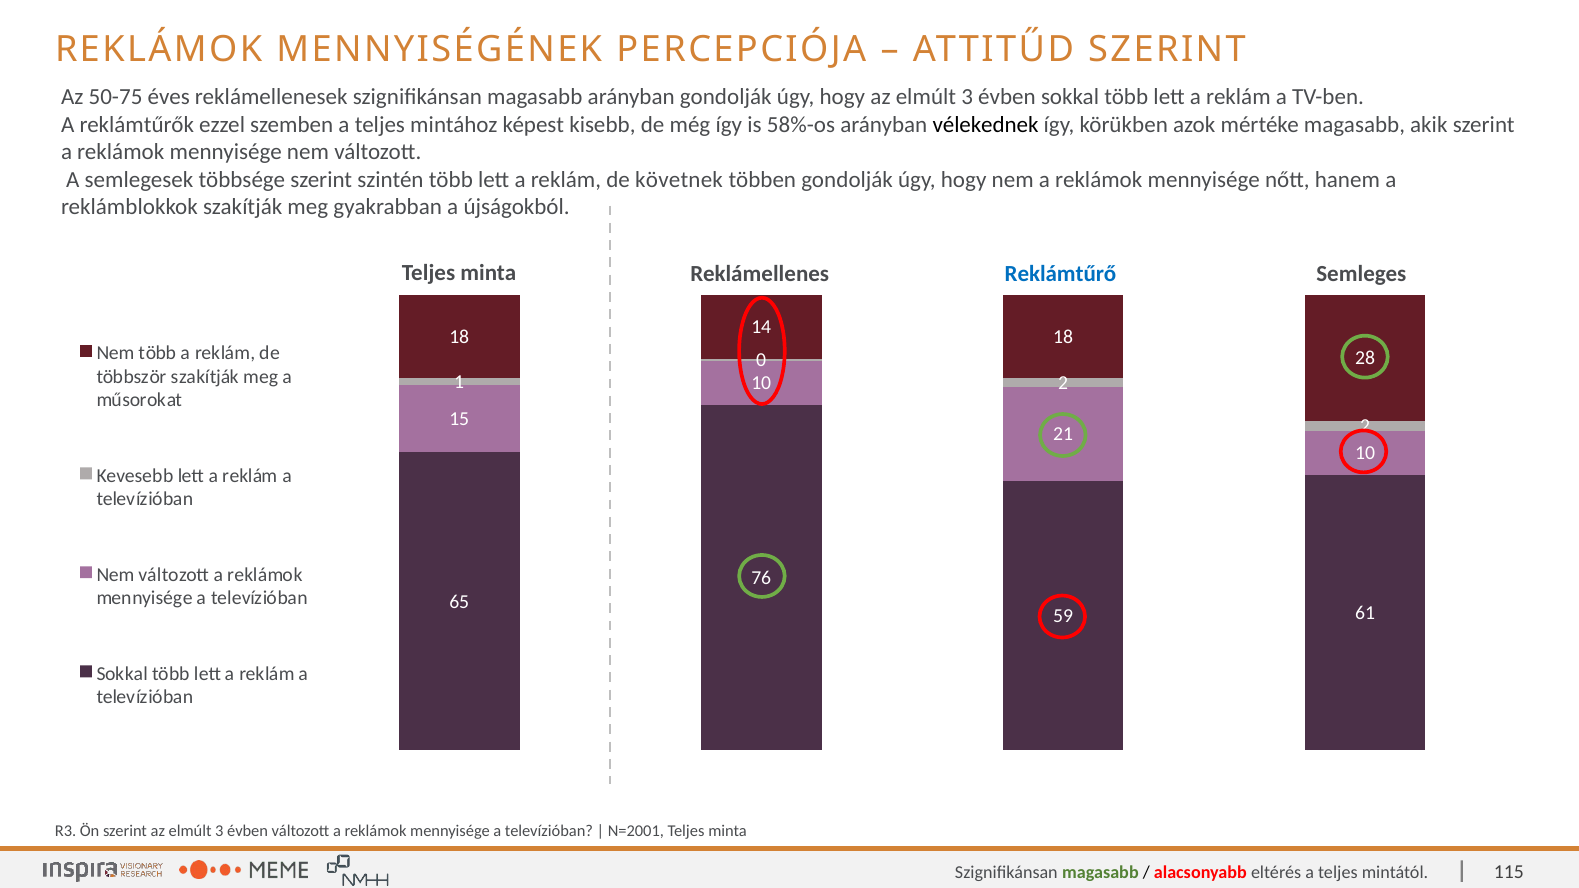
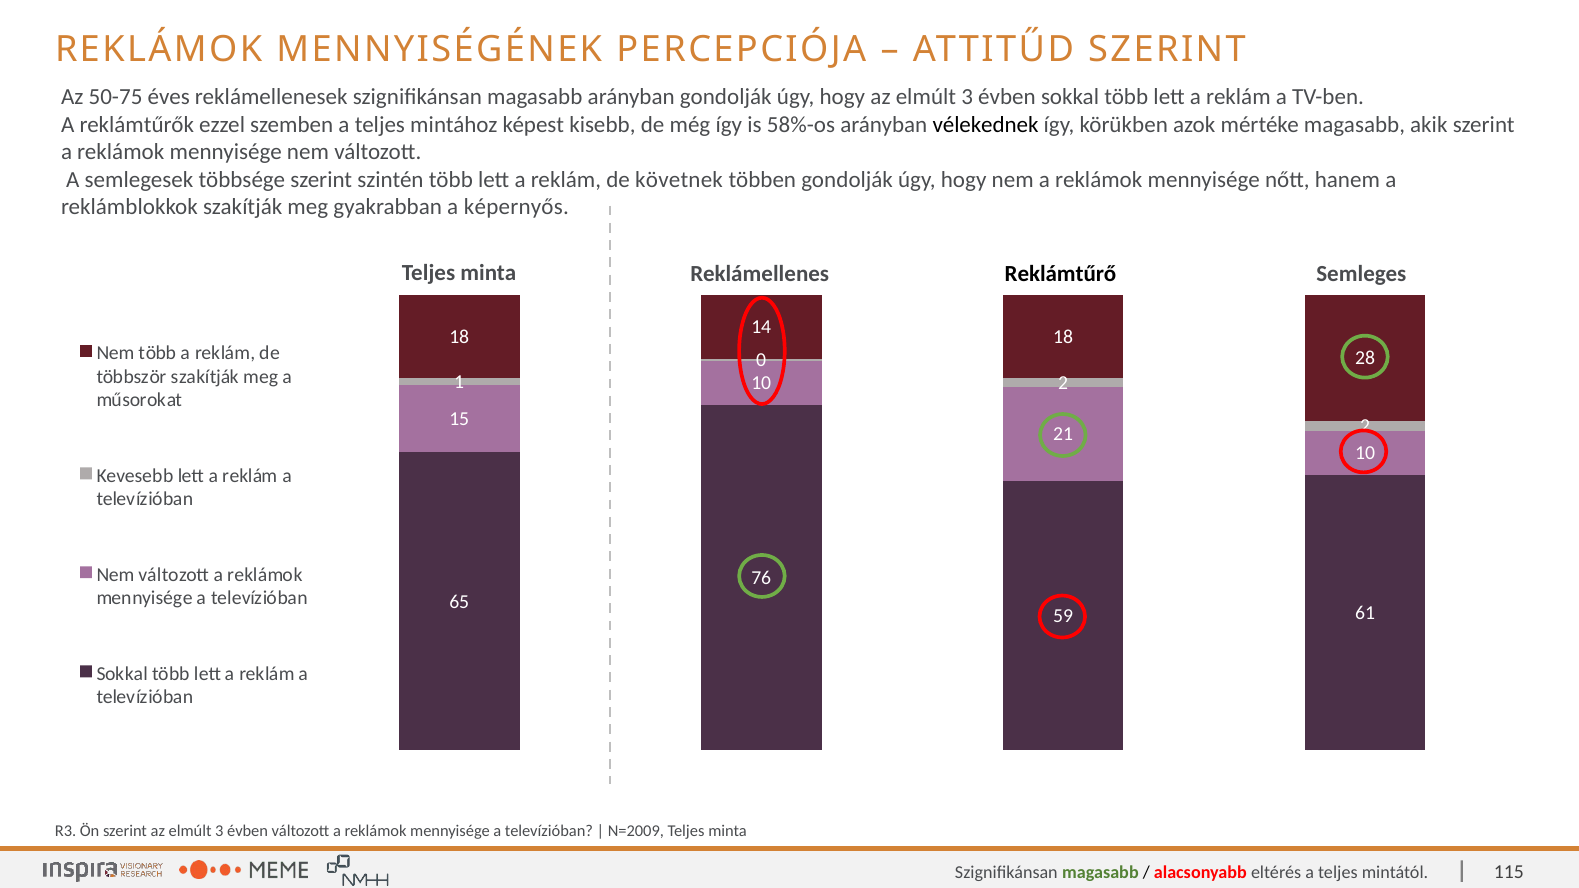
újságokból: újságokból -> képernyős
Reklámtűrő colour: blue -> black
N=2001: N=2001 -> N=2009
